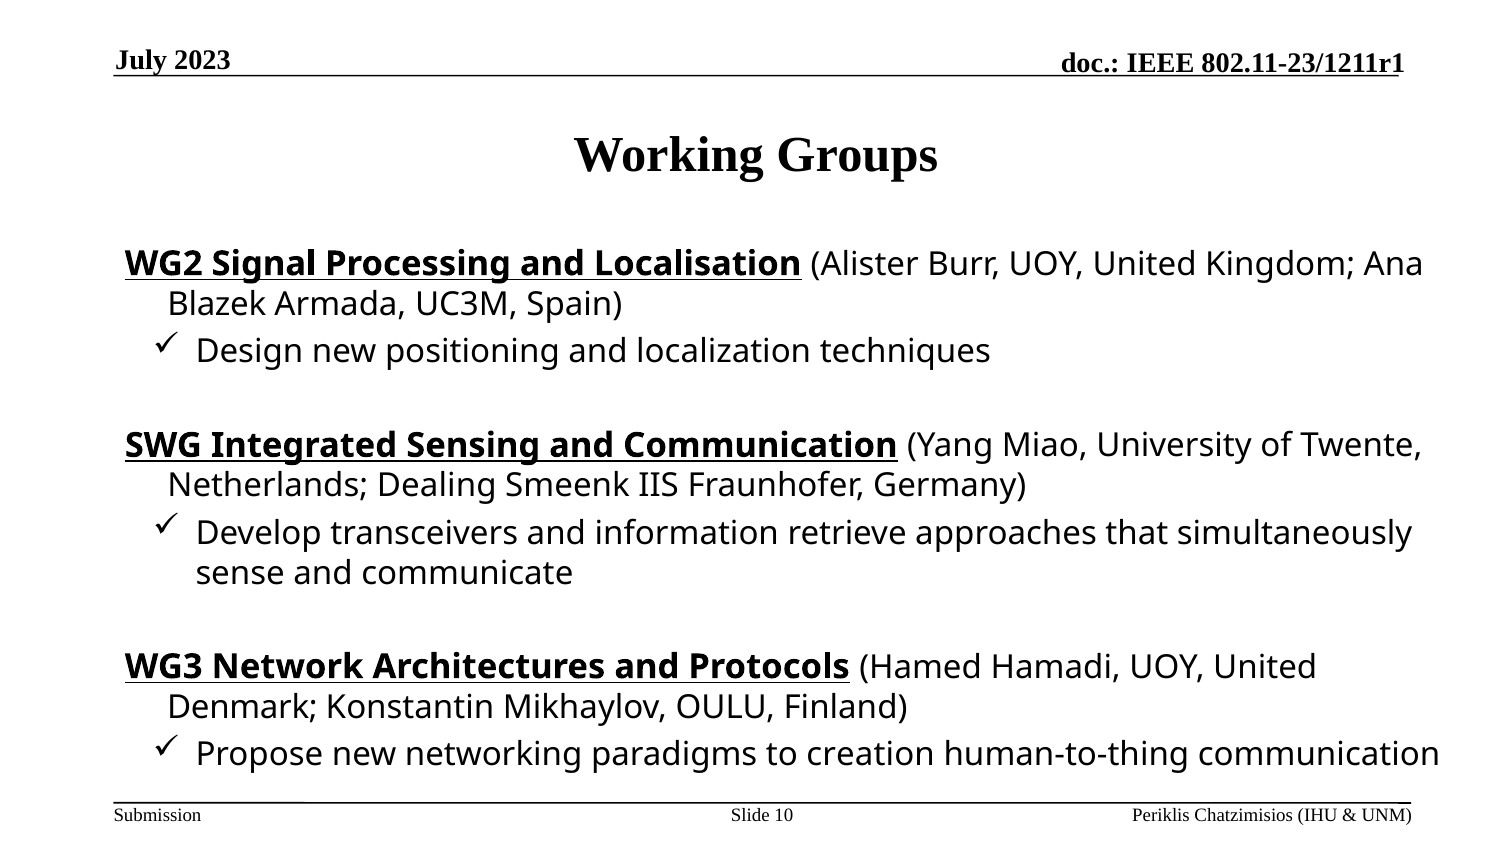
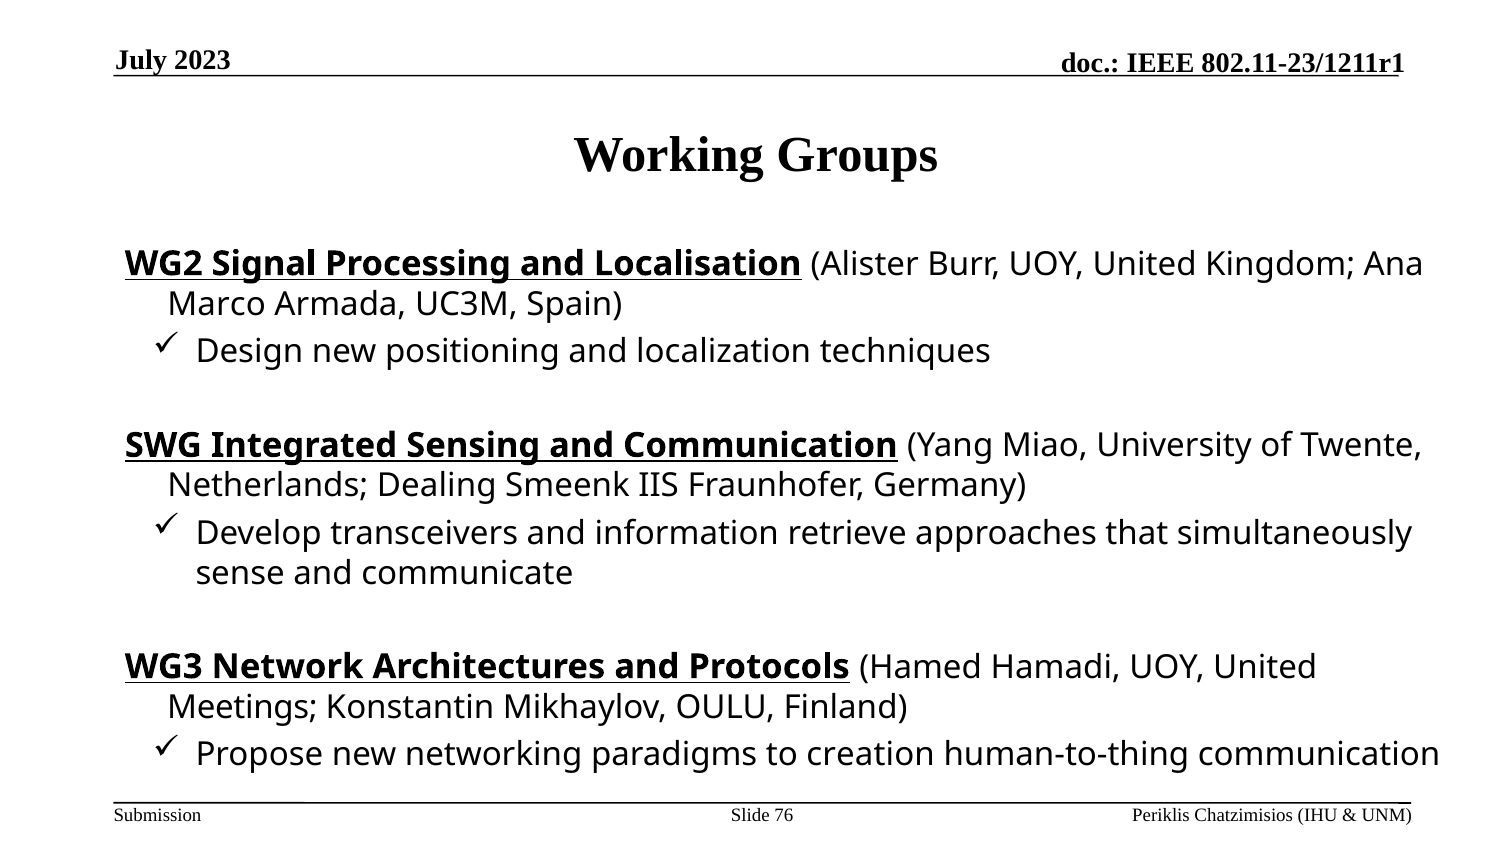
Blazek: Blazek -> Marco
Denmark: Denmark -> Meetings
10: 10 -> 76
